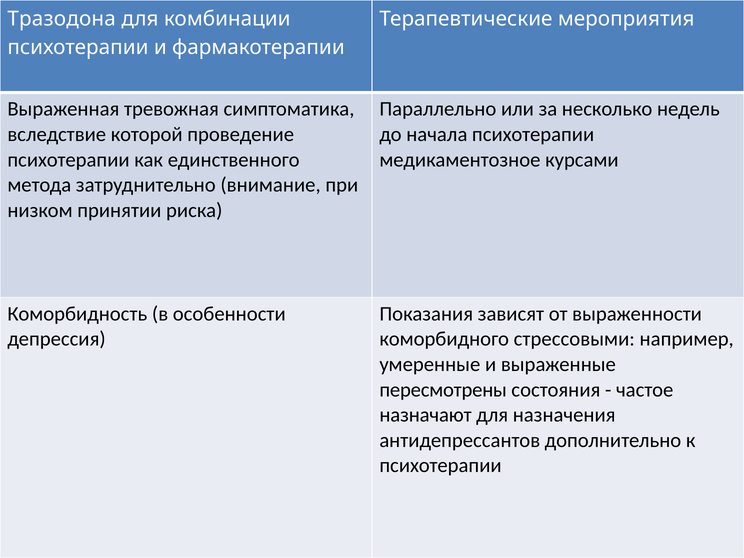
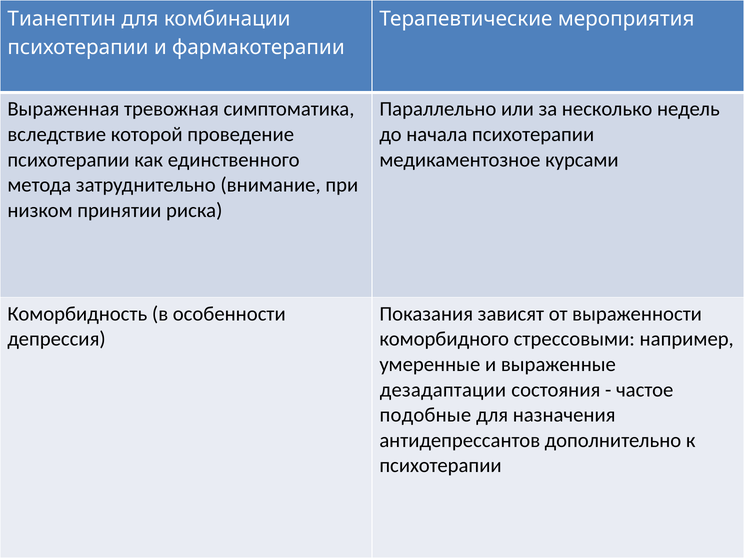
Тразодона: Тразодона -> Тианептин
пересмотрены: пересмотрены -> дезадаптации
назначают: назначают -> подобные
